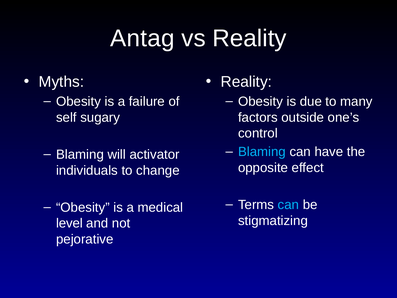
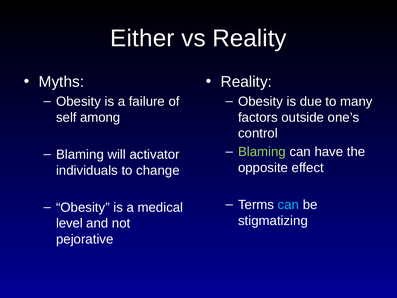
Antag: Antag -> Either
sugary: sugary -> among
Blaming at (262, 152) colour: light blue -> light green
